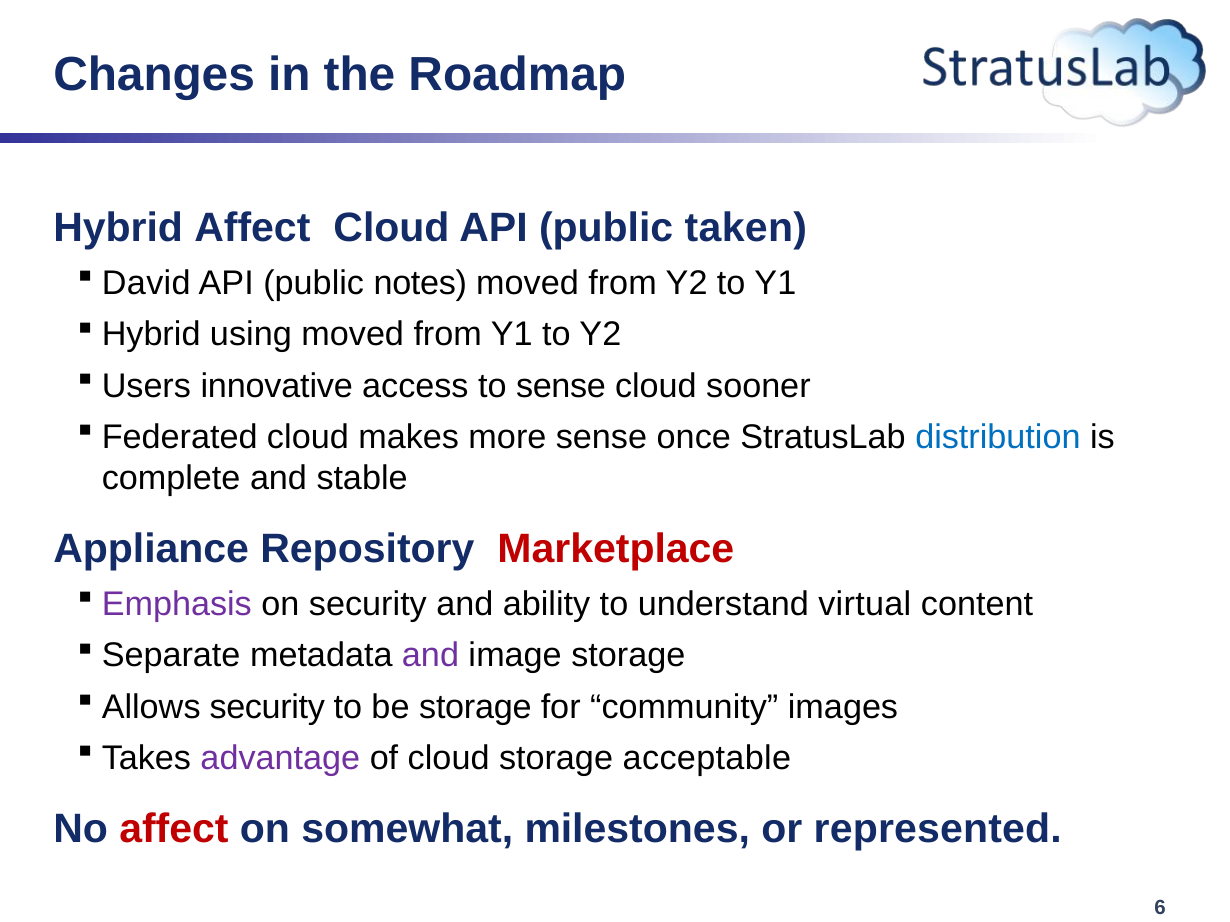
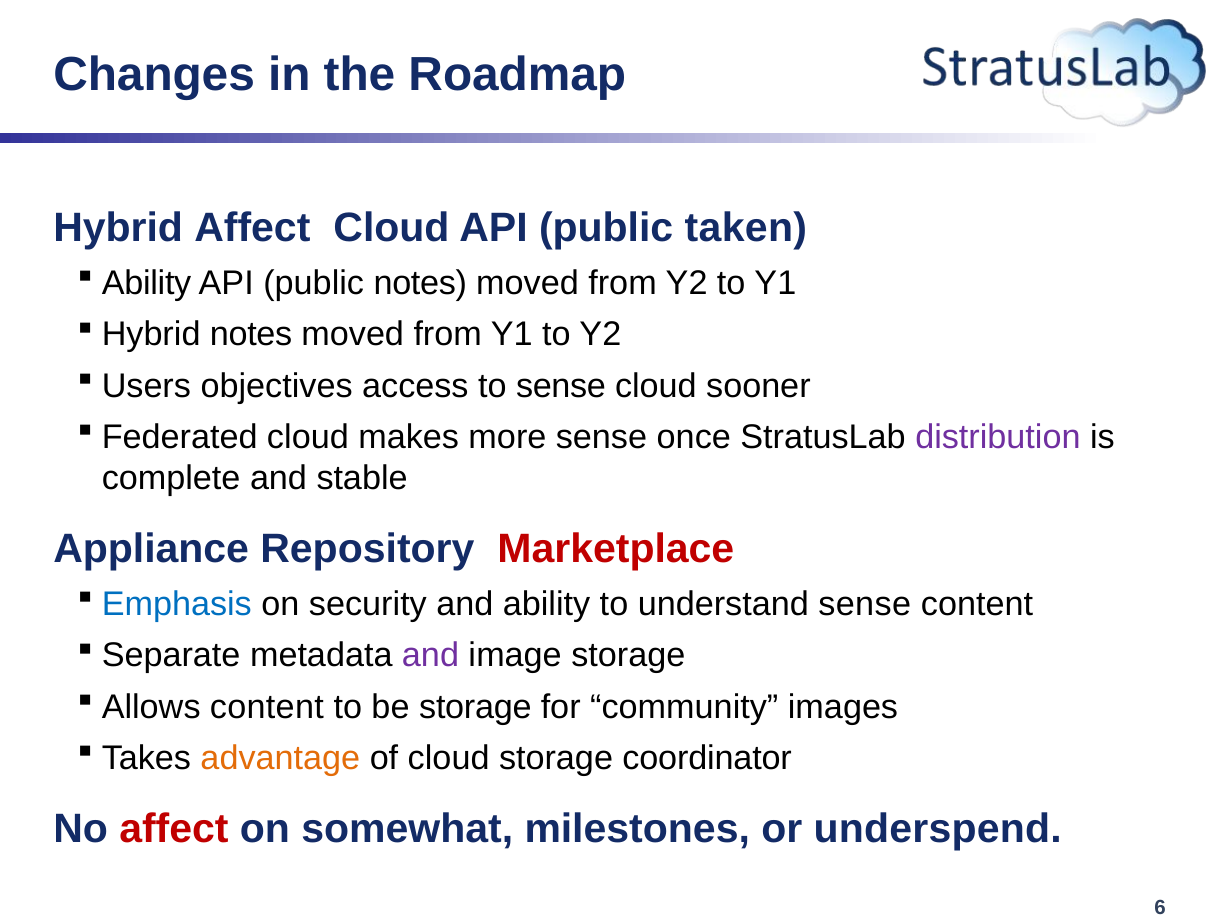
David at (146, 283): David -> Ability
Hybrid using: using -> notes
innovative: innovative -> objectives
distribution colour: blue -> purple
Emphasis colour: purple -> blue
understand virtual: virtual -> sense
Allows security: security -> content
advantage colour: purple -> orange
acceptable: acceptable -> coordinator
represented: represented -> underspend
